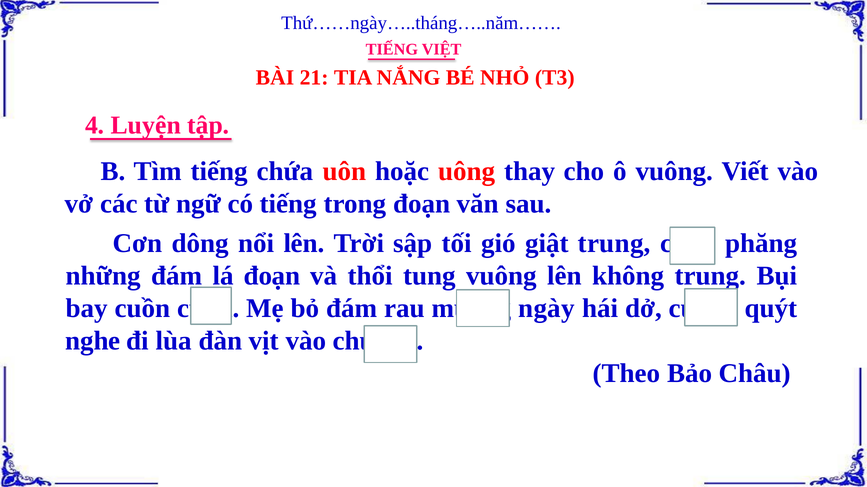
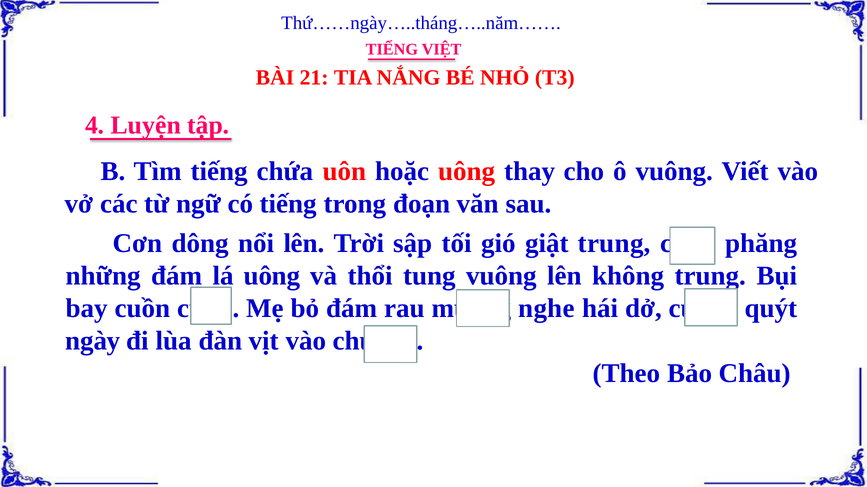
đoạn at (272, 276): đoạn -> uông
ngày: ngày -> nghe
nghe: nghe -> ngày
